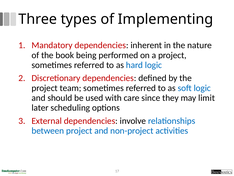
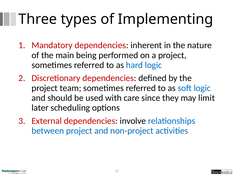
book: book -> main
